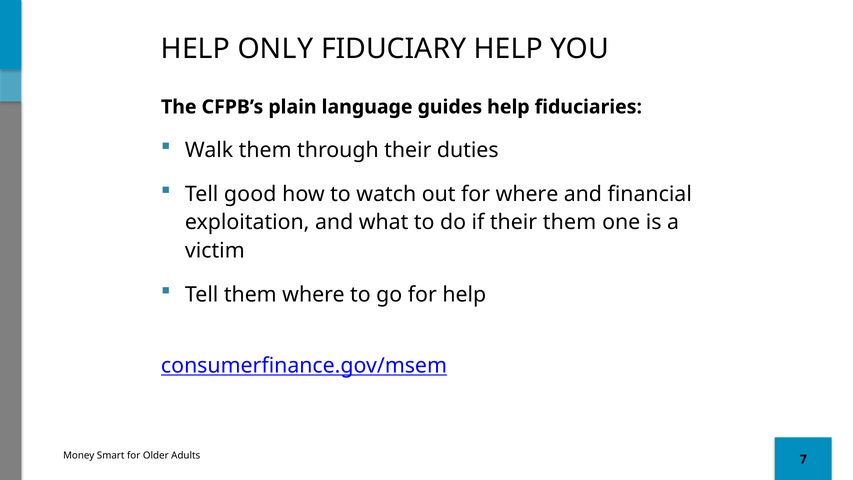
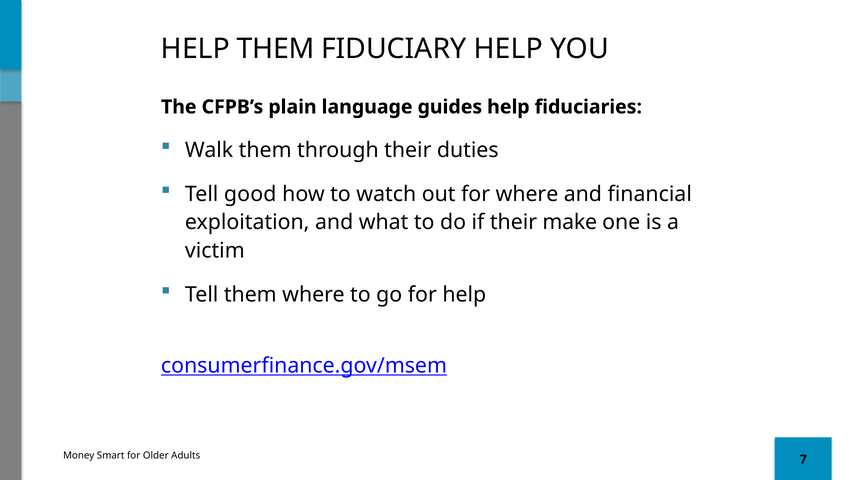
HELP ONLY: ONLY -> THEM
their them: them -> make
